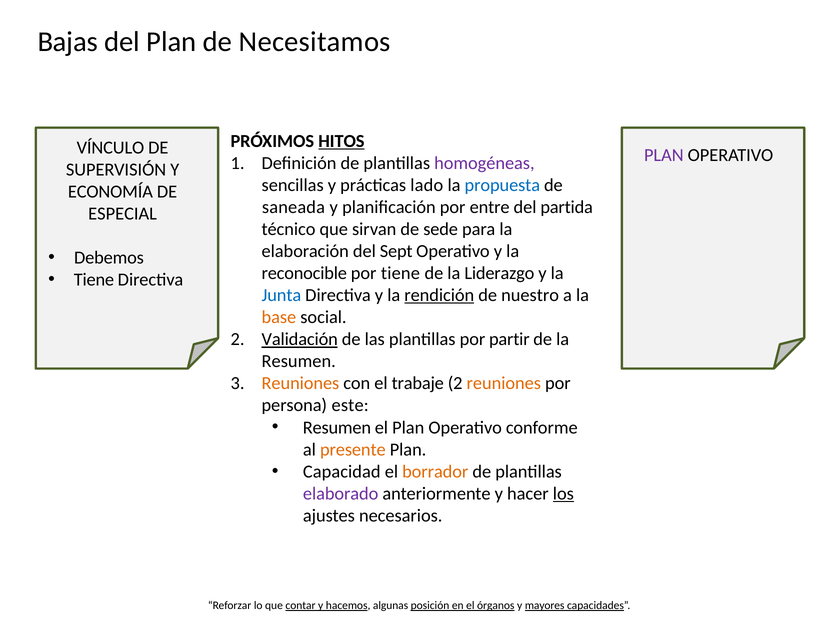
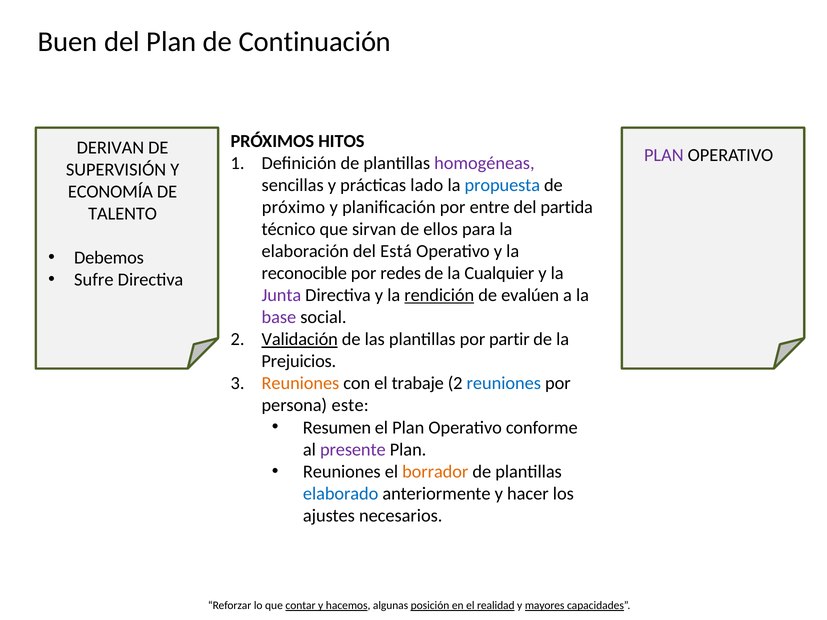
Bajas: Bajas -> Buen
Necesitamos: Necesitamos -> Continuación
HITOS underline: present -> none
VÍNCULO: VÍNCULO -> DERIVAN
saneada: saneada -> próximo
ESPECIAL: ESPECIAL -> TALENTO
sede: sede -> ellos
Sept: Sept -> Está
por tiene: tiene -> redes
Liderazgo: Liderazgo -> Cualquier
Tiene at (94, 280): Tiene -> Sufre
Junta colour: blue -> purple
nuestro: nuestro -> evalúen
base colour: orange -> purple
Resumen at (299, 361): Resumen -> Prejuicios
reuniones at (504, 384) colour: orange -> blue
presente colour: orange -> purple
Capacidad at (342, 472): Capacidad -> Reuniones
elaborado colour: purple -> blue
los underline: present -> none
órganos: órganos -> realidad
